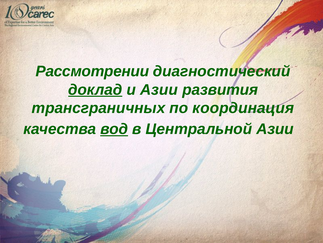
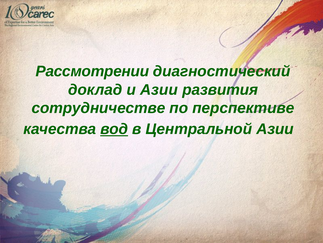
доклад underline: present -> none
трансграничных: трансграничных -> сотрудничестве
координация: координация -> перспективе
